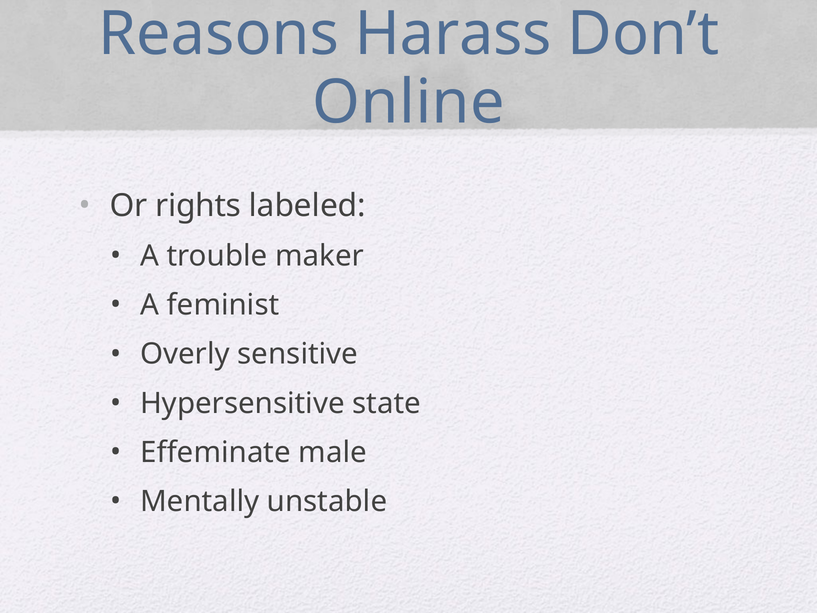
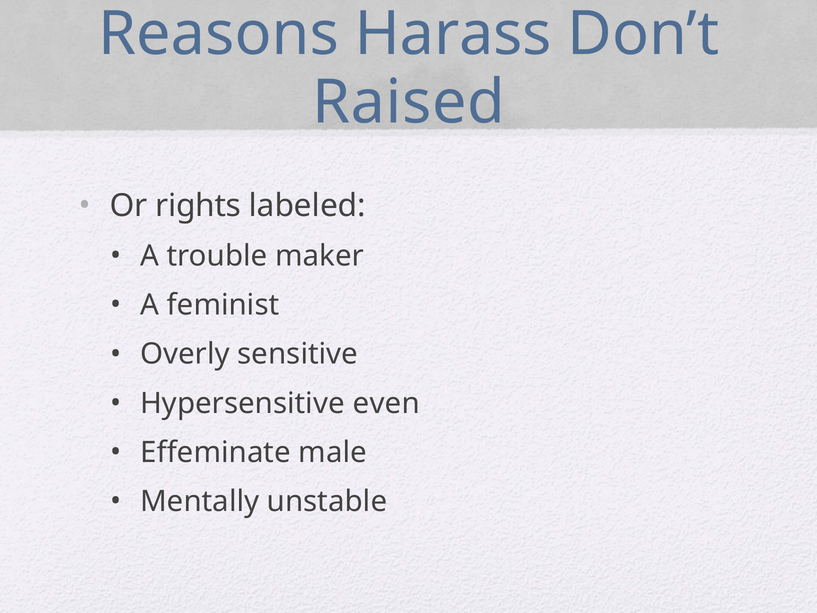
Online: Online -> Raised
state: state -> even
